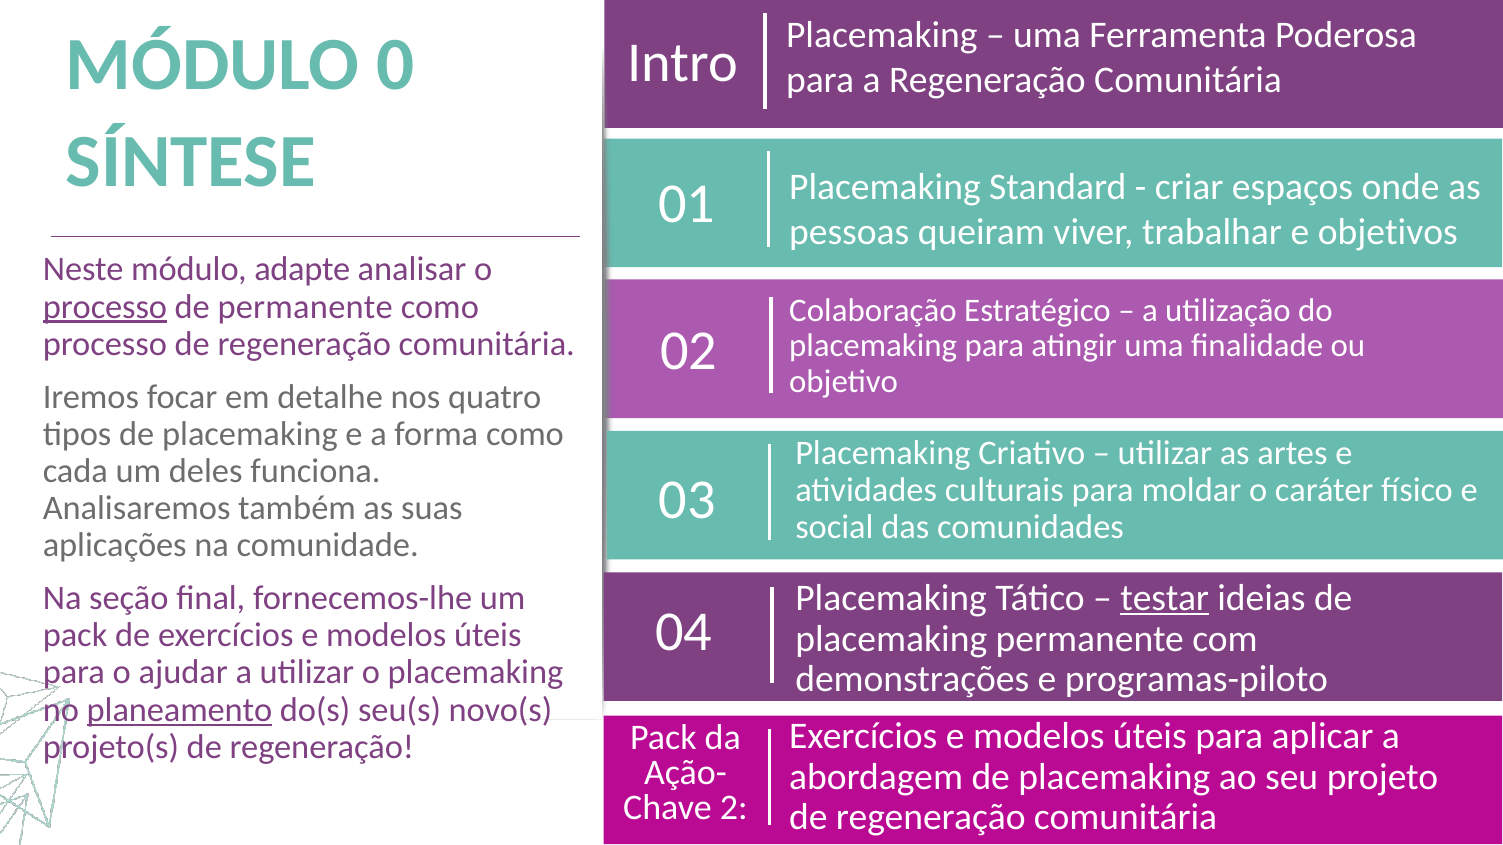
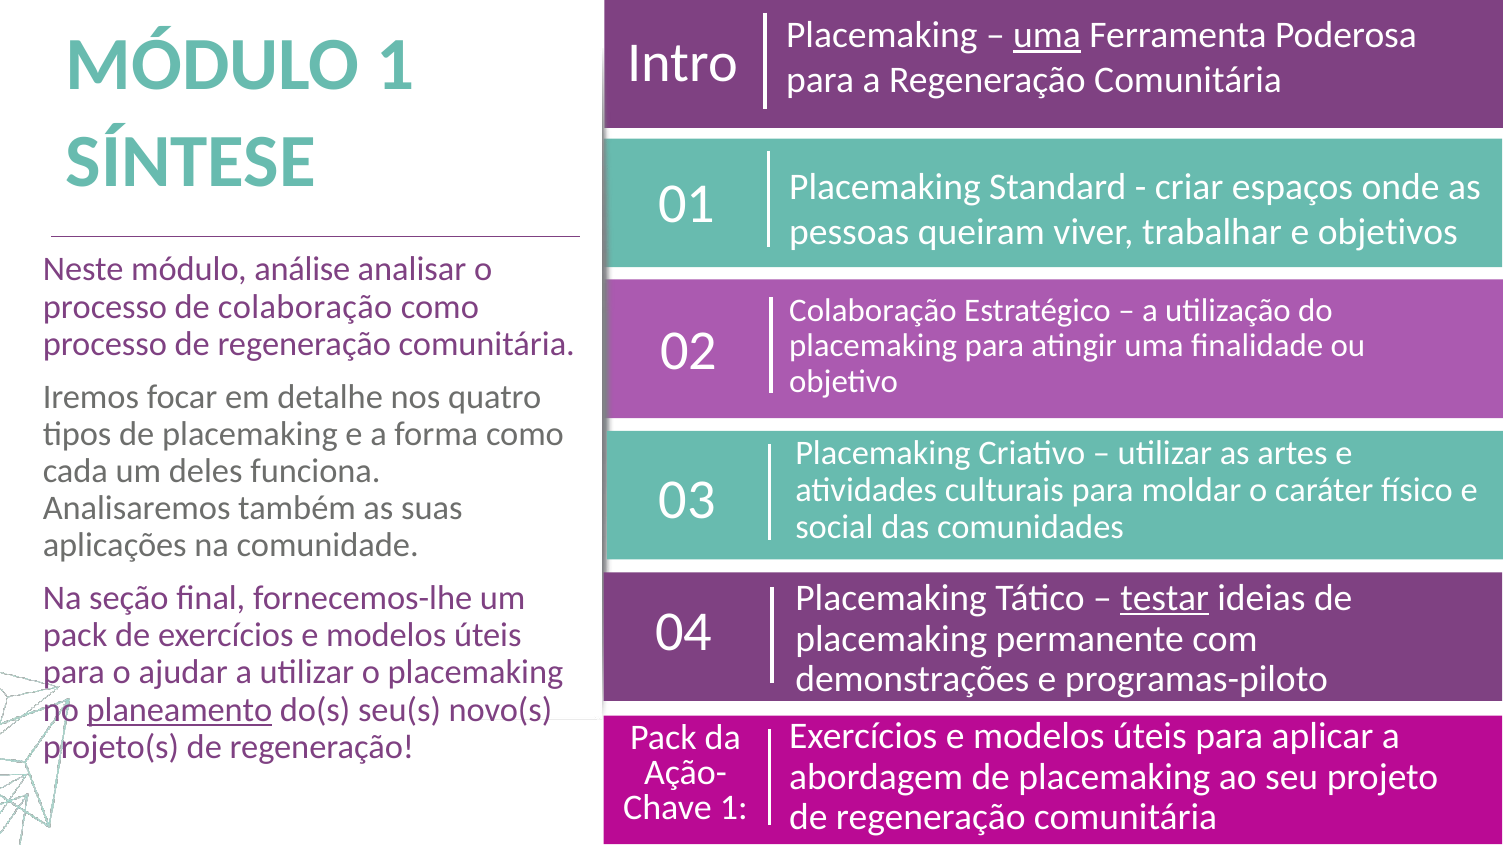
uma at (1047, 35) underline: none -> present
MÓDULO 0: 0 -> 1
adapte: adapte -> análise
processo at (105, 307) underline: present -> none
de permanente: permanente -> colaboração
2 at (734, 808): 2 -> 1
